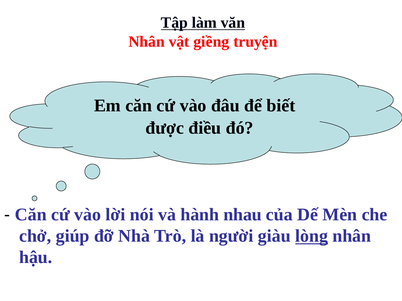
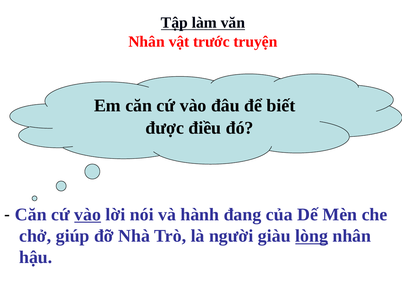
giềng: giềng -> trước
vào at (88, 215) underline: none -> present
nhau: nhau -> đang
